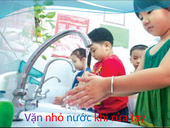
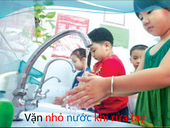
Vặn colour: purple -> black
